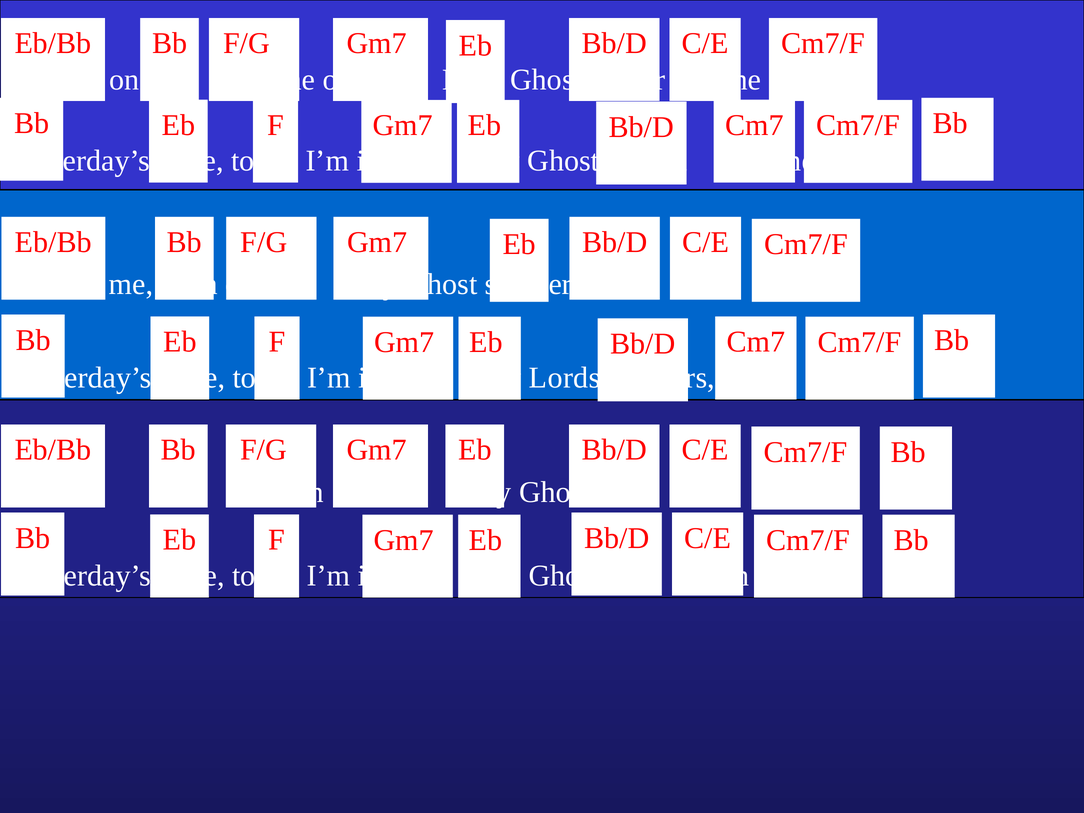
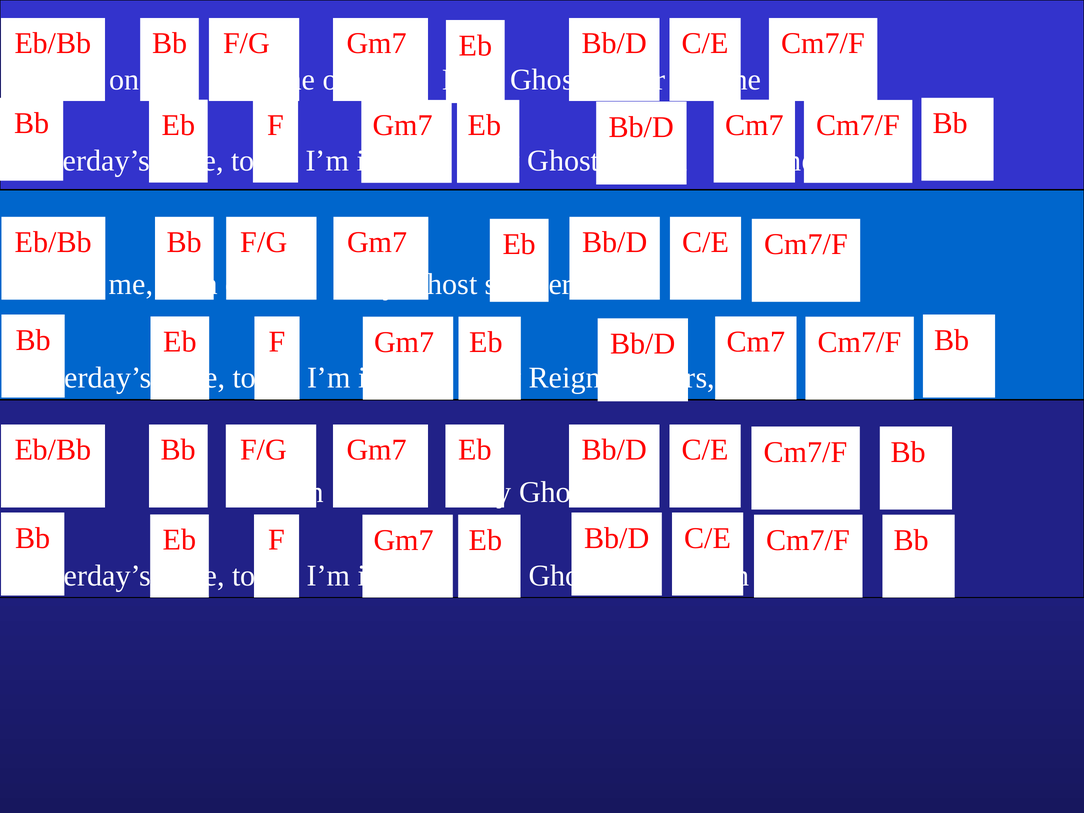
Lords: Lords -> Reign
